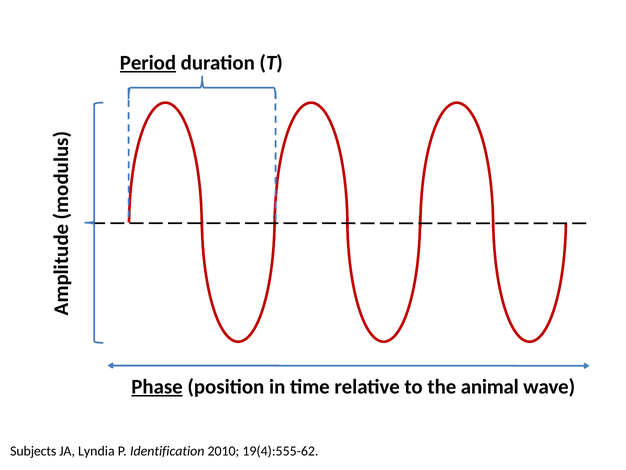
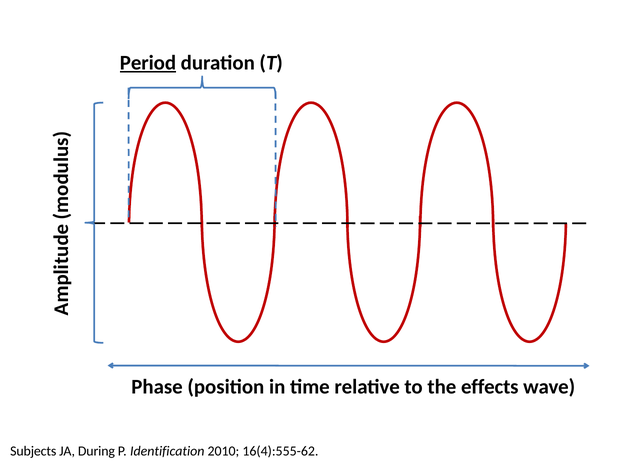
Phase underline: present -> none
animal: animal -> effects
Lyndia: Lyndia -> During
19(4):555-62: 19(4):555-62 -> 16(4):555-62
